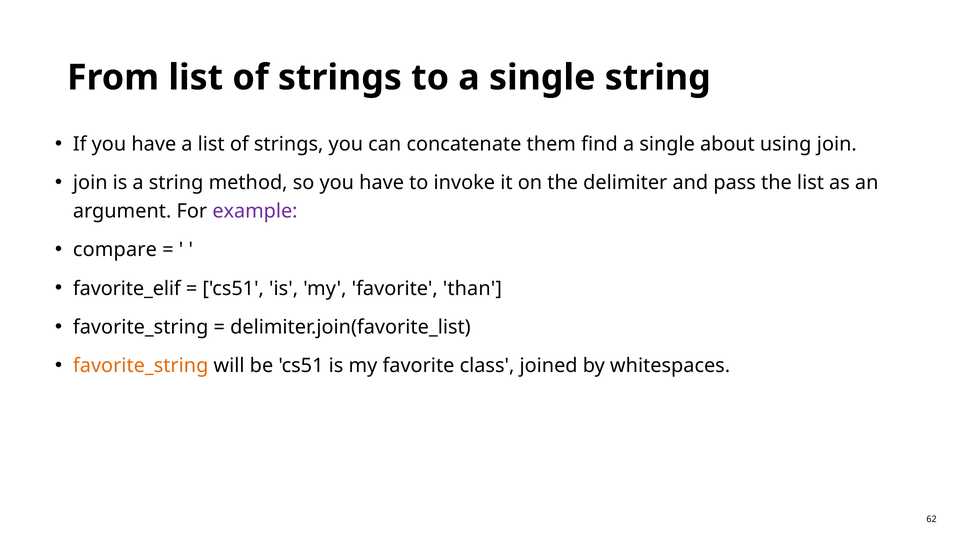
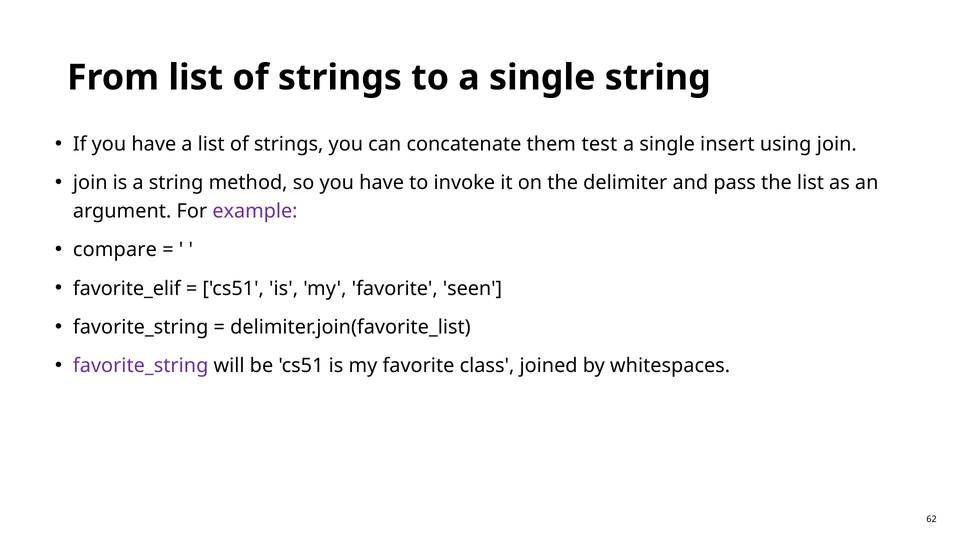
find: find -> test
about: about -> insert
than: than -> seen
favorite_string at (141, 365) colour: orange -> purple
